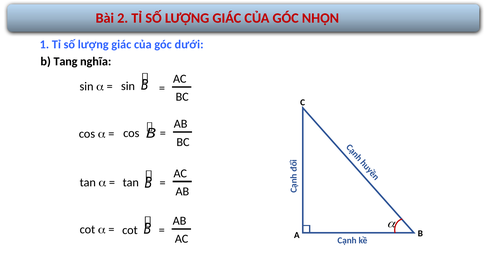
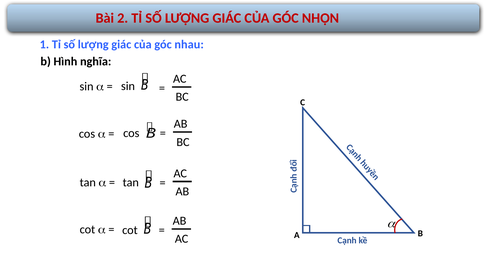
dưới: dưới -> nhau
Tang: Tang -> Hình
